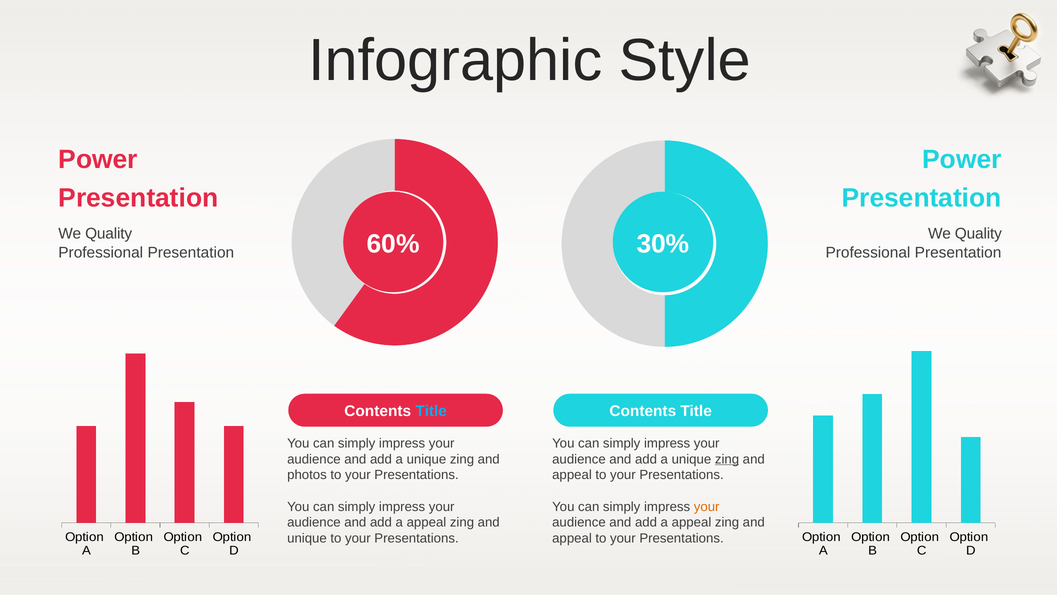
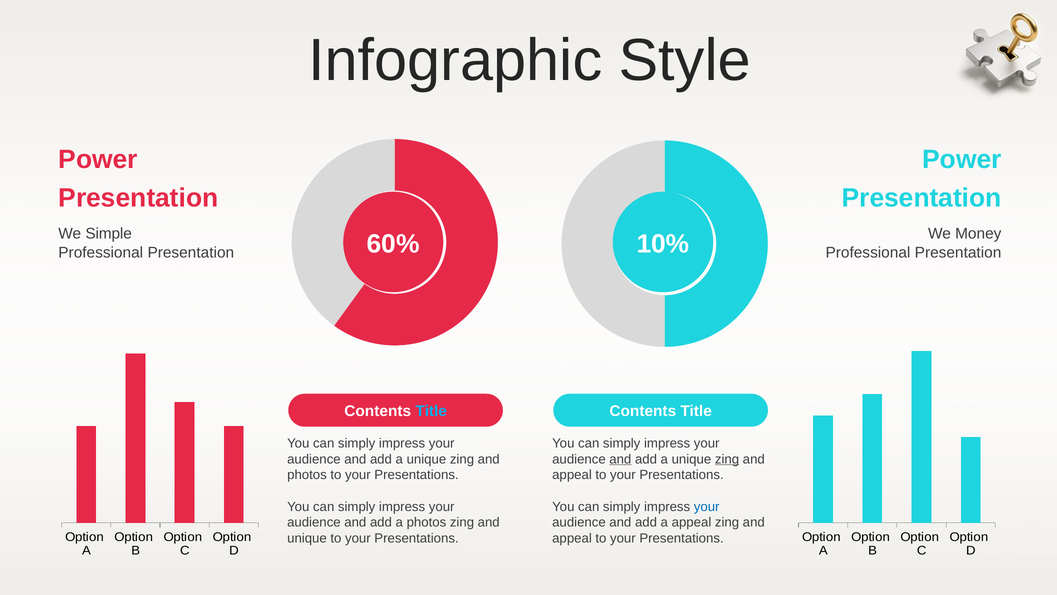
Quality at (109, 234): Quality -> Simple
Quality at (978, 234): Quality -> Money
30%: 30% -> 10%
and at (620, 459) underline: none -> present
your at (707, 506) colour: orange -> blue
appeal at (426, 522): appeal -> photos
